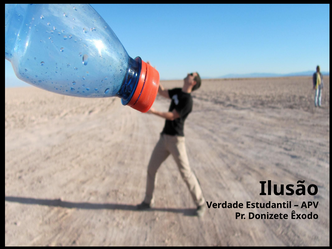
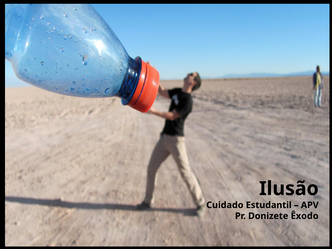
Verdade: Verdade -> Cuidado
